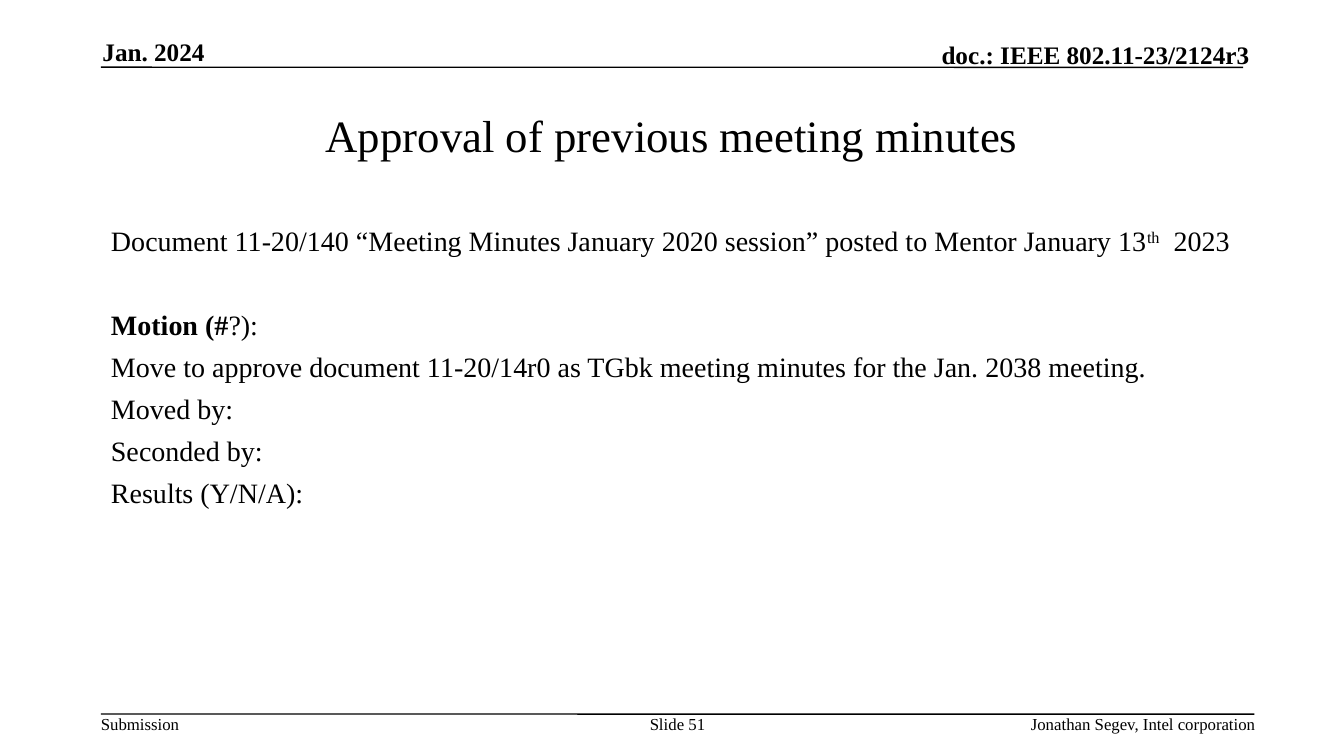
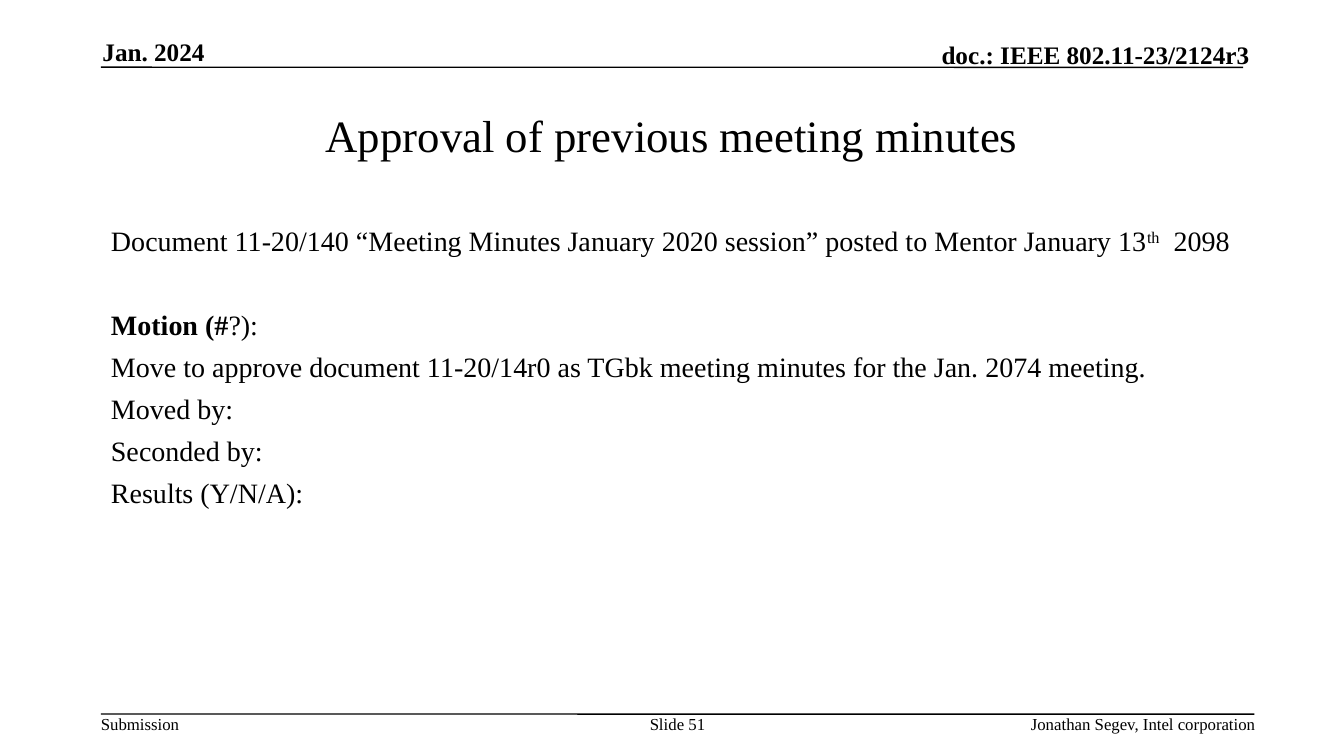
2023: 2023 -> 2098
2038: 2038 -> 2074
